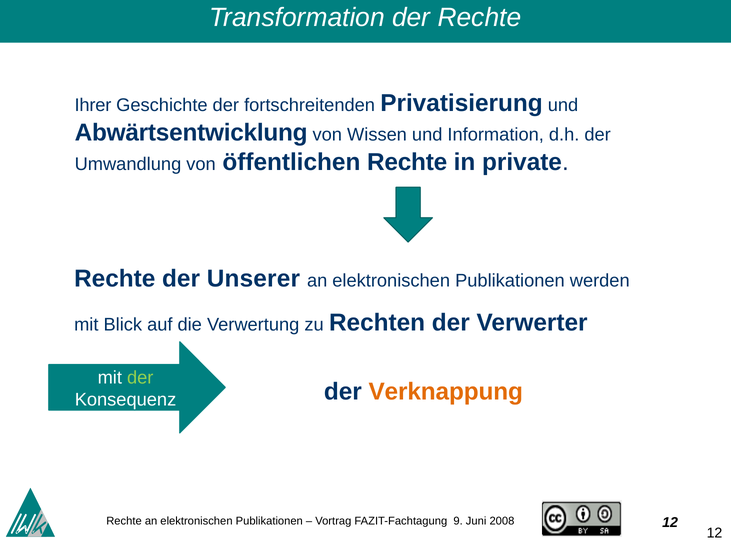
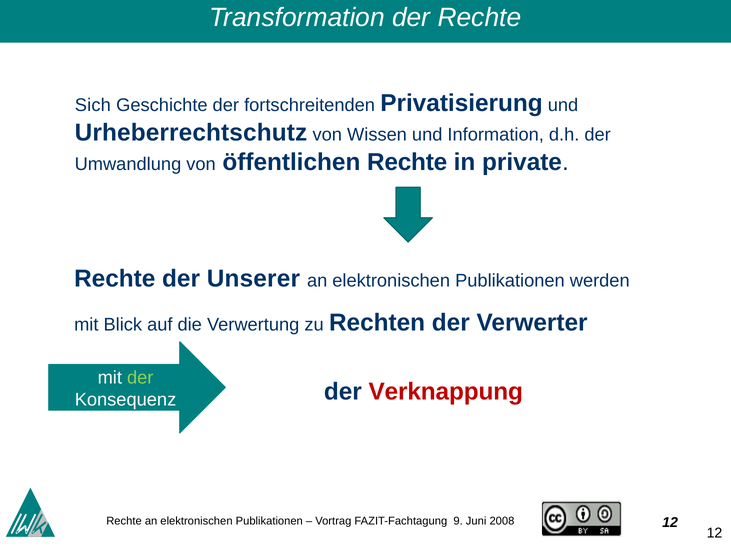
Ihrer: Ihrer -> Sich
Abwärtsentwicklung: Abwärtsentwicklung -> Urheberrechtschutz
Verknappung colour: orange -> red
